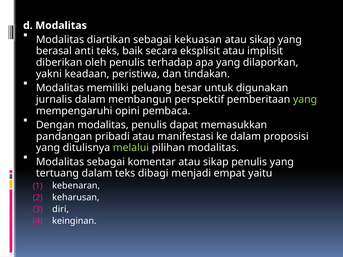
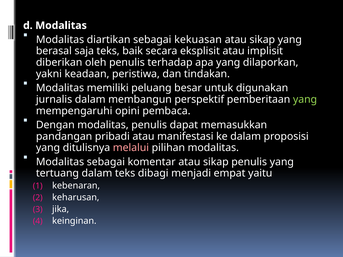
anti: anti -> saja
melalui colour: light green -> pink
diri: diri -> jika
